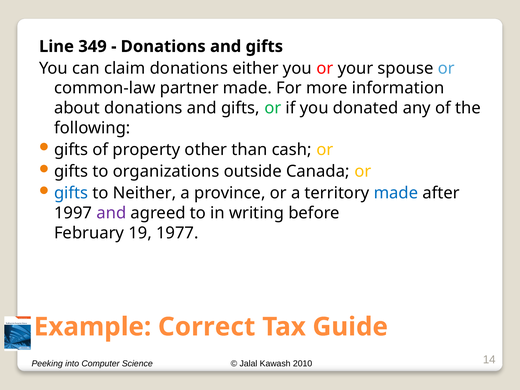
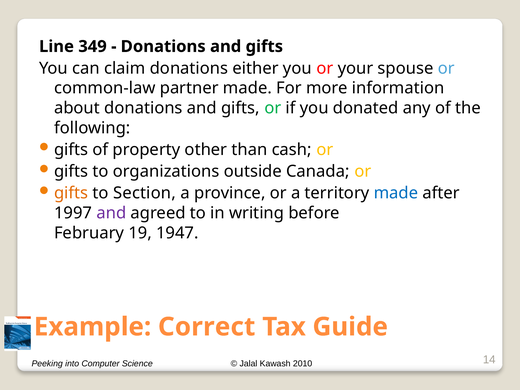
gifts at (71, 193) colour: blue -> orange
Neither: Neither -> Section
1977: 1977 -> 1947
